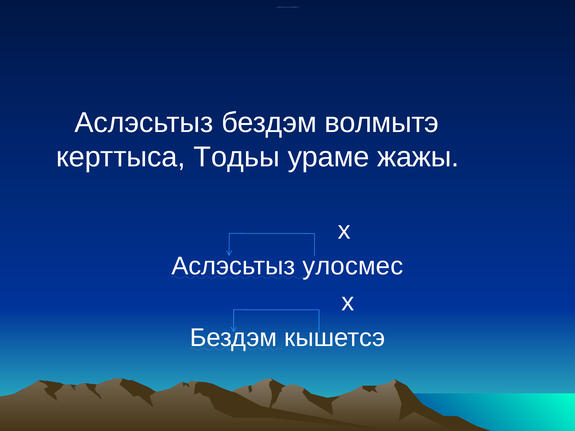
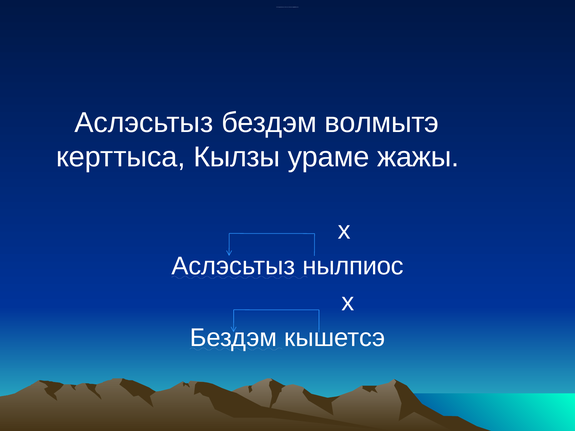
Тодьы: Тодьы -> Кылзы
улосмес: улосмес -> нылпиос
